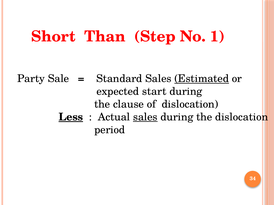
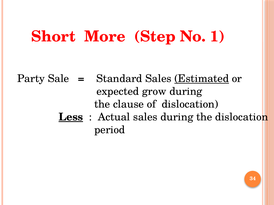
Than: Than -> More
start: start -> grow
sales at (145, 117) underline: present -> none
